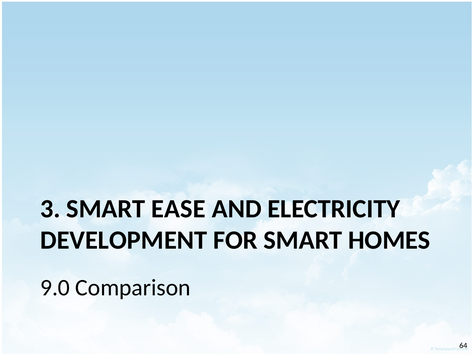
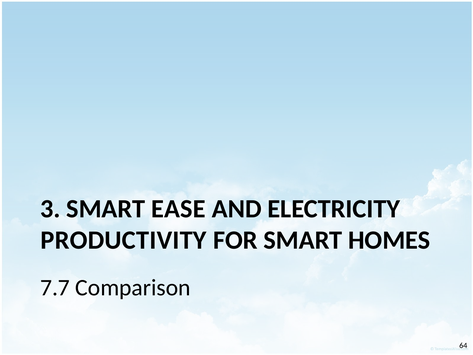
DEVELOPMENT: DEVELOPMENT -> PRODUCTIVITY
9.0: 9.0 -> 7.7
